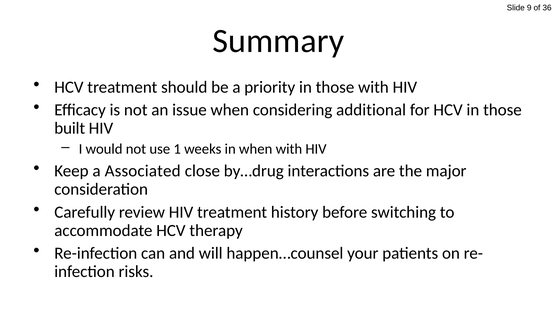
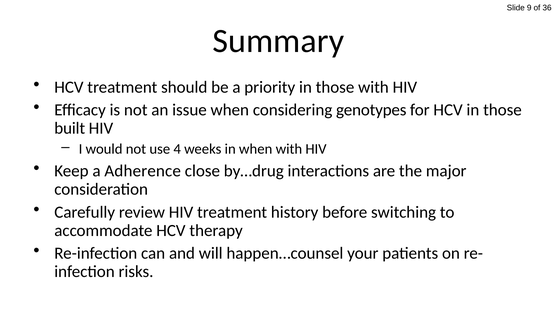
additional: additional -> genotypes
1: 1 -> 4
Associated: Associated -> Adherence
